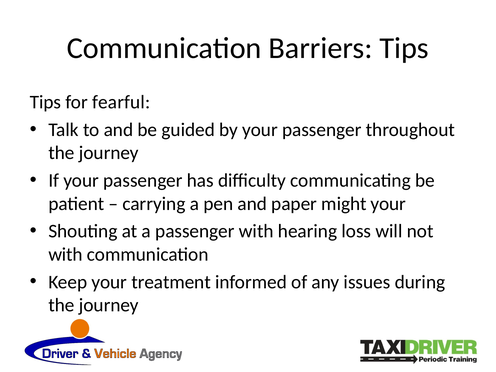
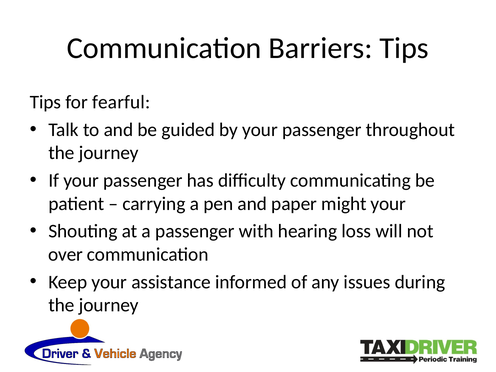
with at (66, 254): with -> over
treatment: treatment -> assistance
